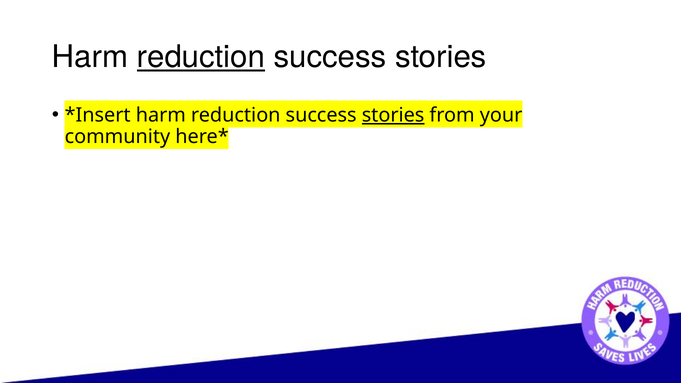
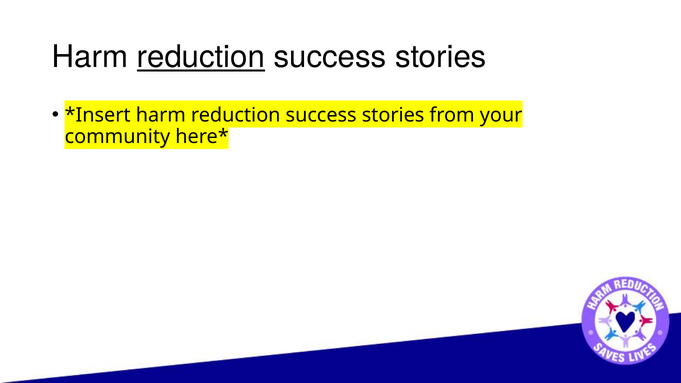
stories at (393, 115) underline: present -> none
